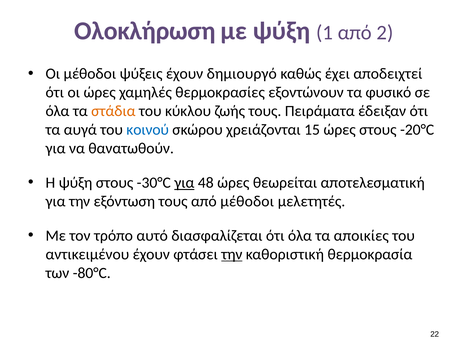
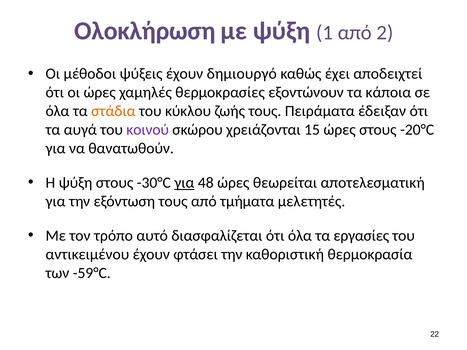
φυσικό: φυσικό -> κάποια
κοινού colour: blue -> purple
από μέθοδοι: μέθοδοι -> τμήματα
αποικίες: αποικίες -> εργασίες
την at (232, 254) underline: present -> none
-80°C: -80°C -> -59°C
